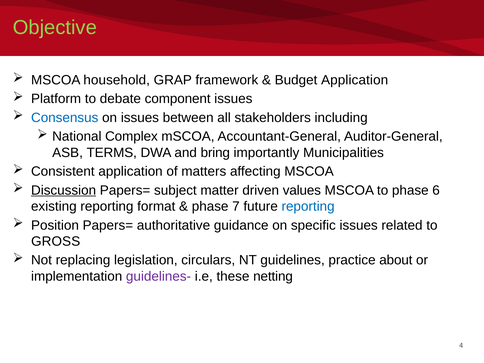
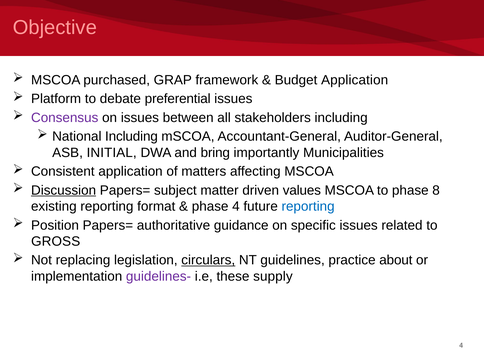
Objective colour: light green -> pink
household: household -> purchased
component: component -> preferential
Consensus colour: blue -> purple
National Complex: Complex -> Including
TERMS: TERMS -> INITIAL
6: 6 -> 8
phase 7: 7 -> 4
circulars underline: none -> present
netting: netting -> supply
